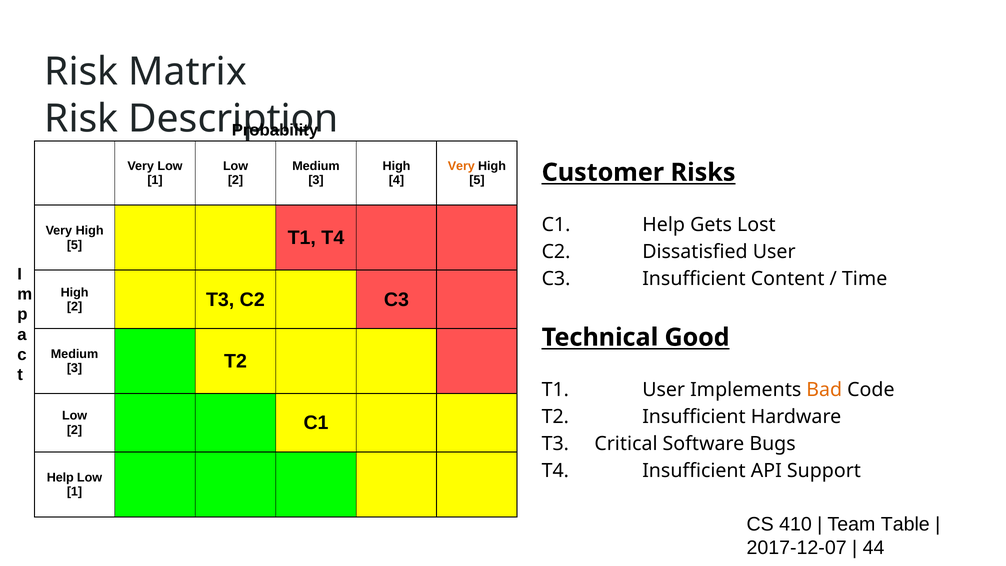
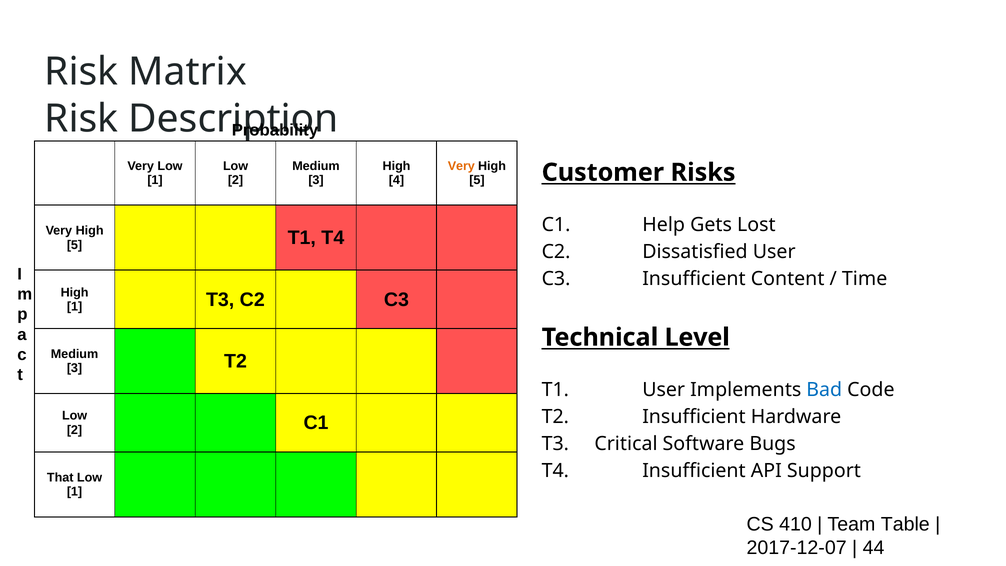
2 at (75, 307): 2 -> 1
Good: Good -> Level
Bad colour: orange -> blue
Help at (60, 477): Help -> That
